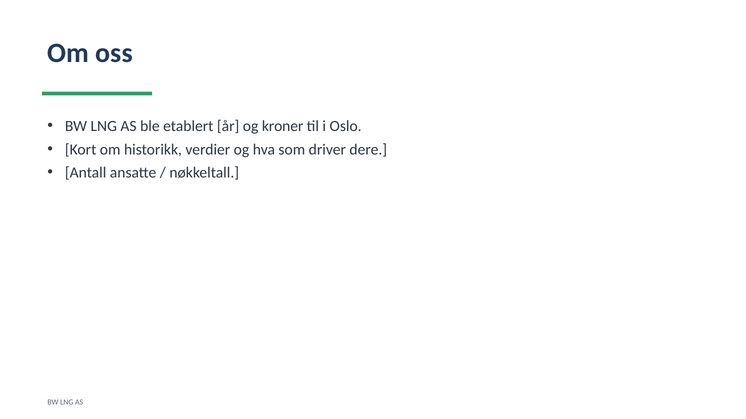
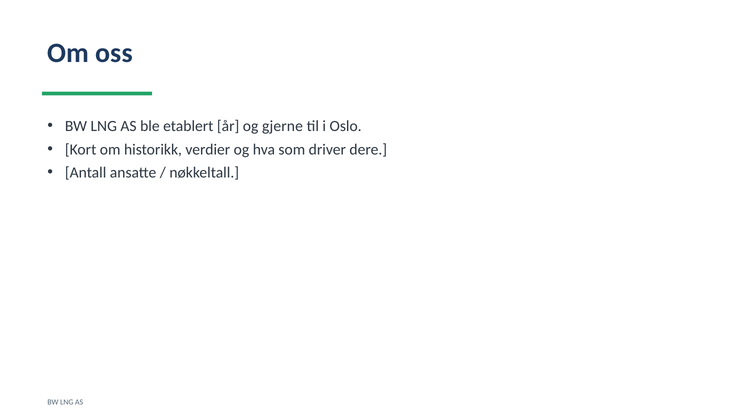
kroner: kroner -> gjerne
